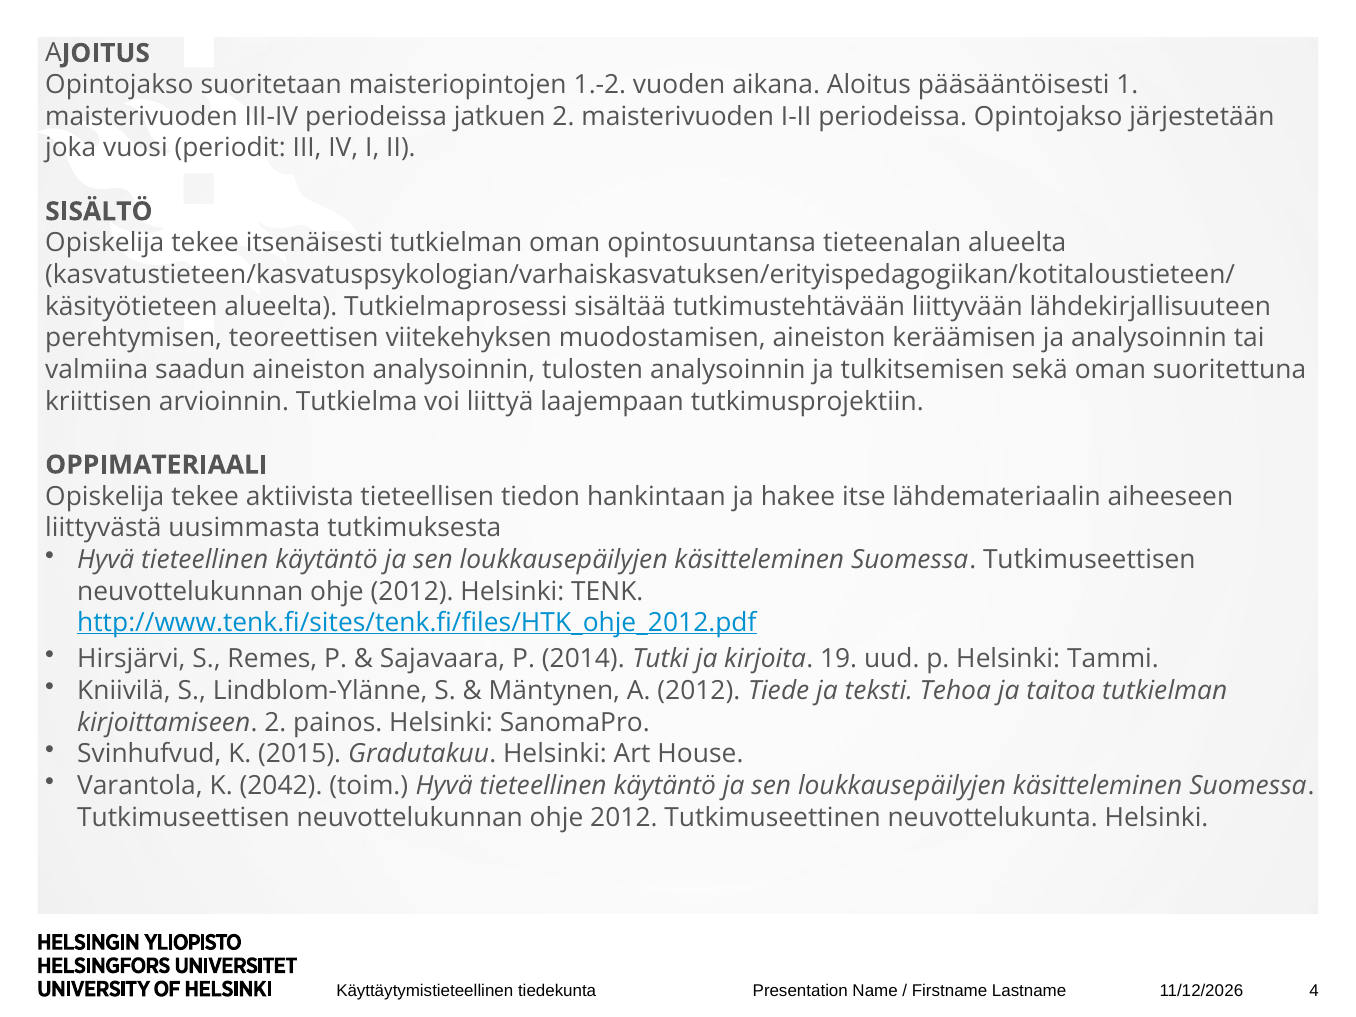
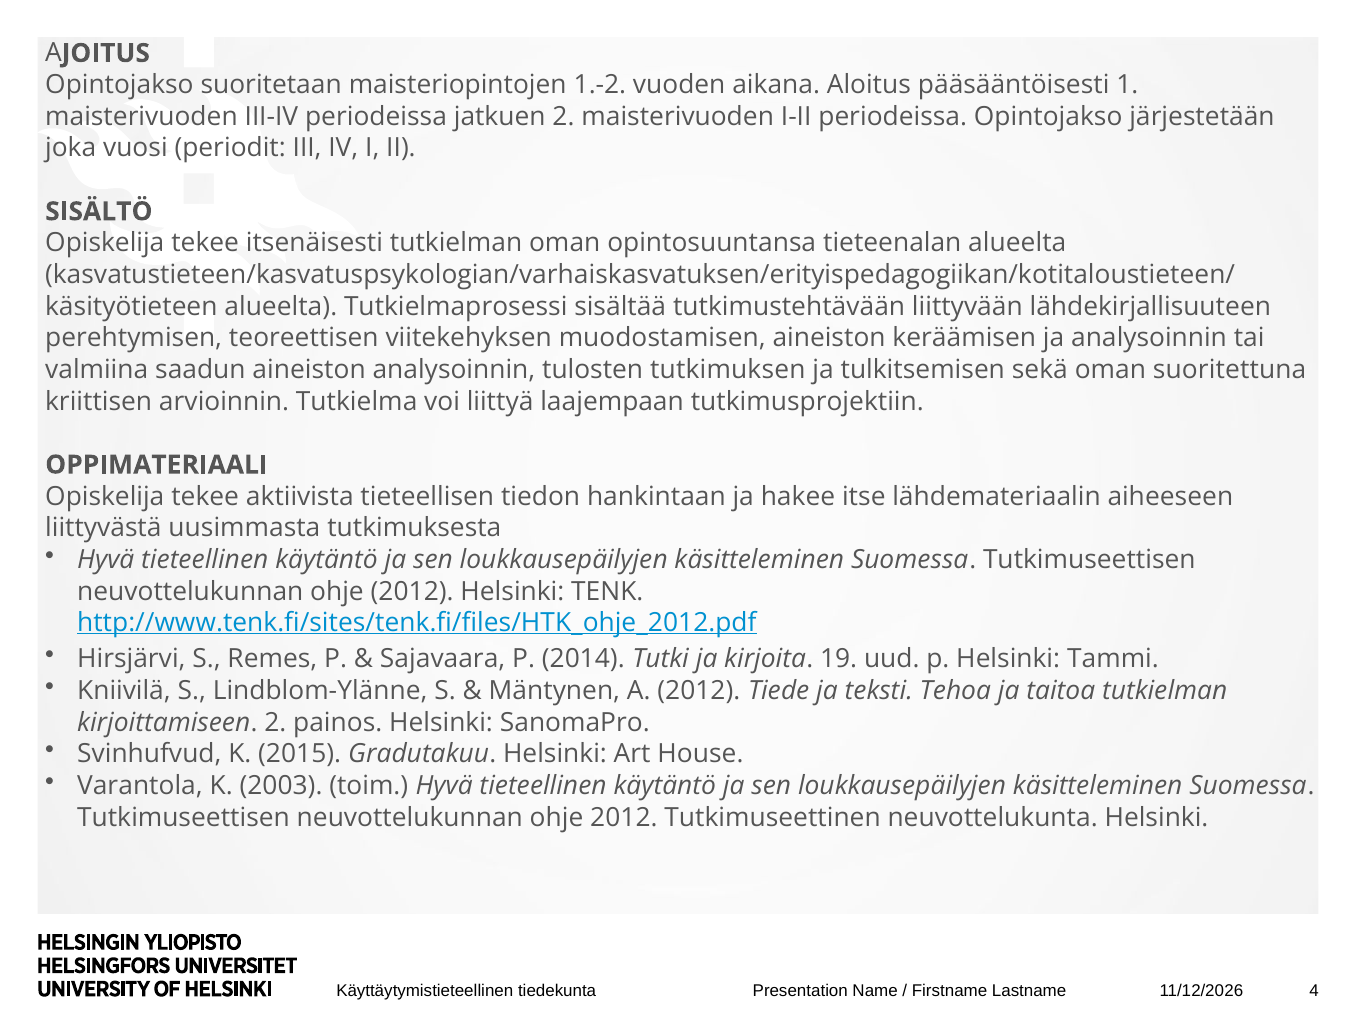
tulosten analysoinnin: analysoinnin -> tutkimuksen
2042: 2042 -> 2003
